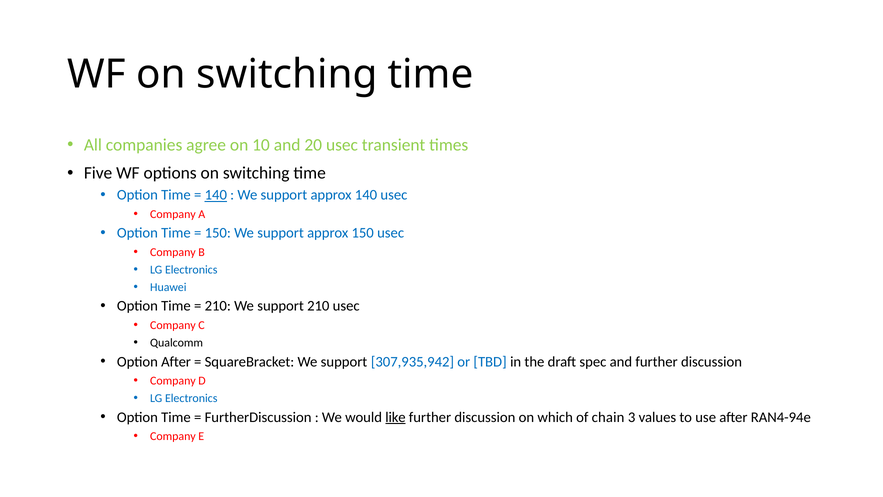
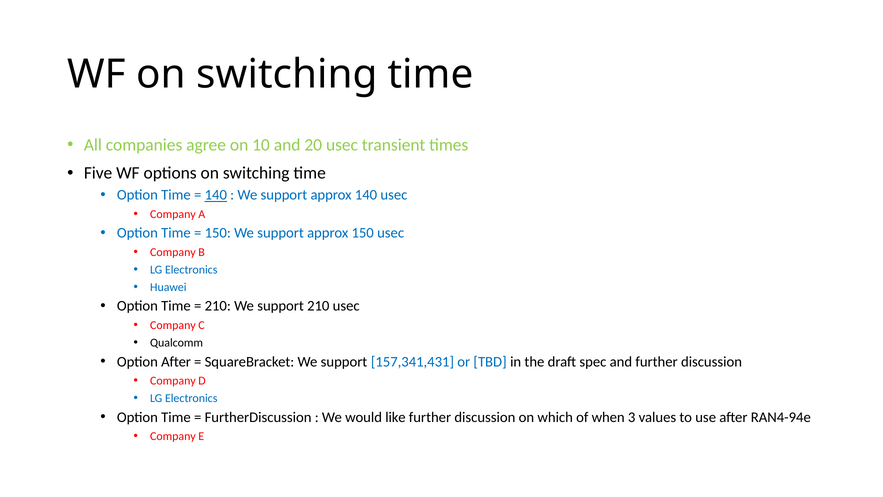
307,935,942: 307,935,942 -> 157,341,431
like underline: present -> none
chain: chain -> when
